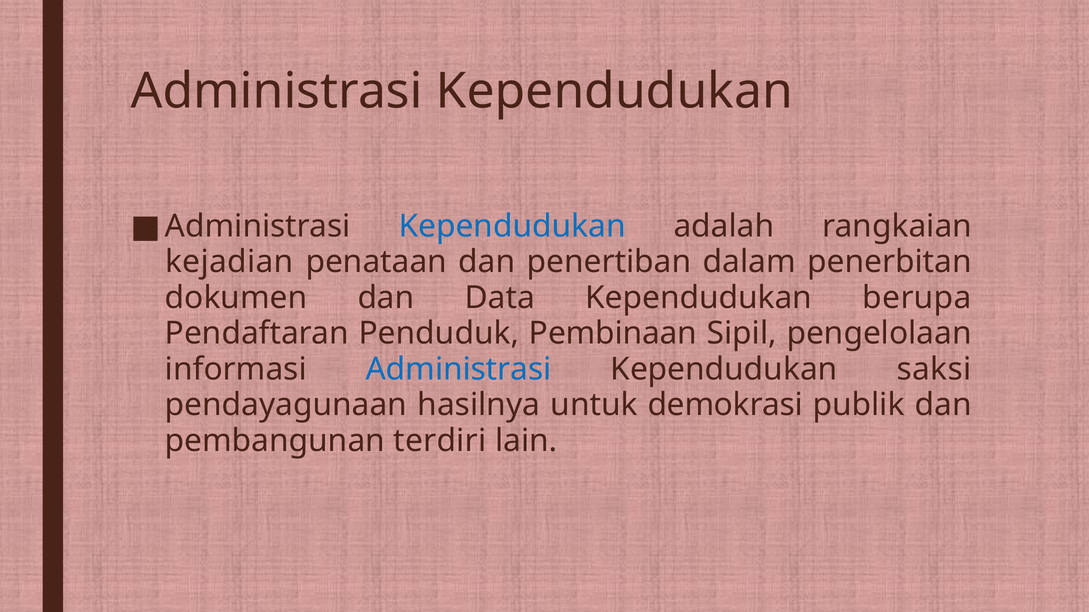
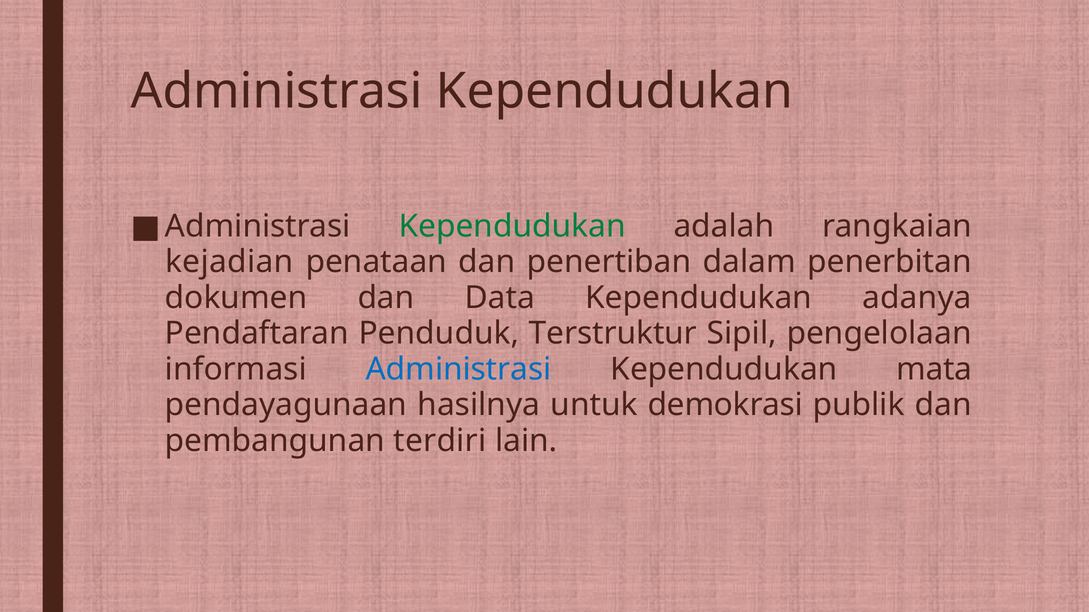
Kependudukan at (512, 226) colour: blue -> green
berupa: berupa -> adanya
Pembinaan: Pembinaan -> Terstruktur
saksi: saksi -> mata
